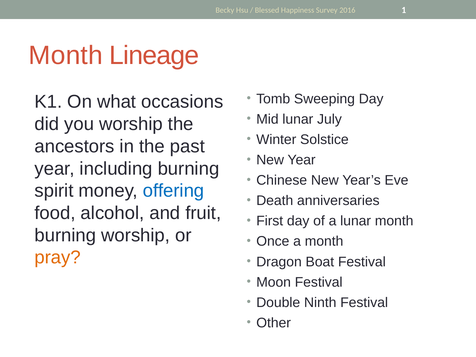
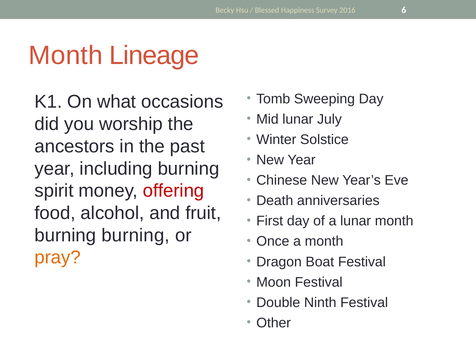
1: 1 -> 6
offering colour: blue -> red
burning worship: worship -> burning
